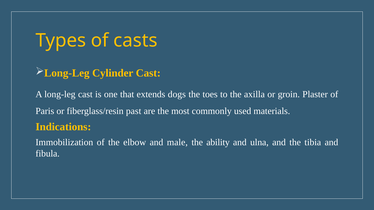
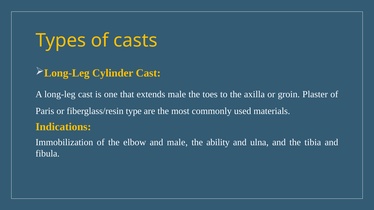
extends dogs: dogs -> male
past: past -> type
